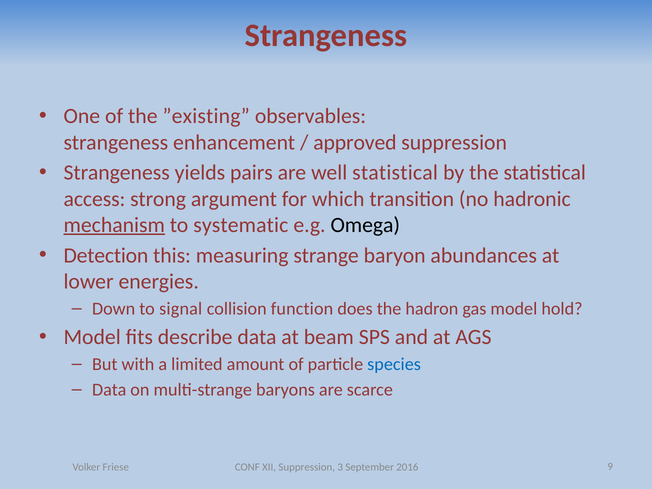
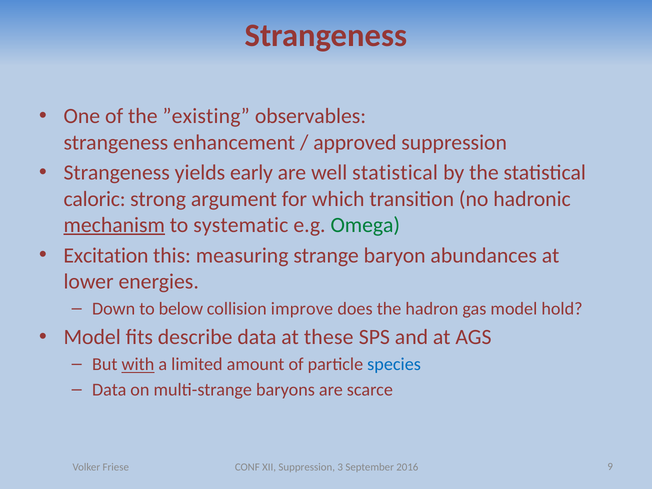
pairs: pairs -> early
access: access -> caloric
Omega colour: black -> green
Detection: Detection -> Excitation
signal: signal -> below
function: function -> improve
beam: beam -> these
with underline: none -> present
